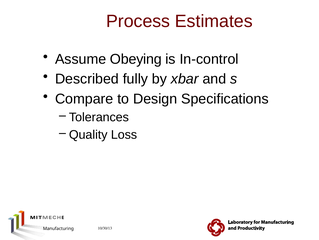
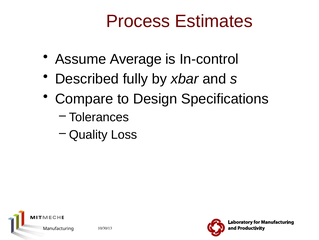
Obeying: Obeying -> Average
